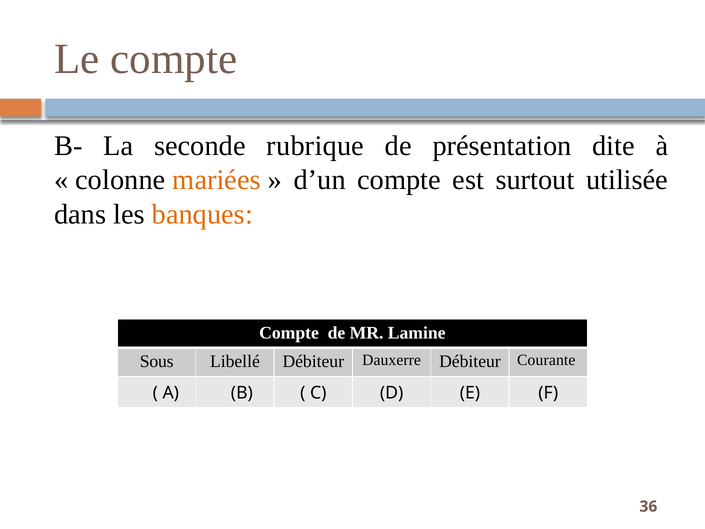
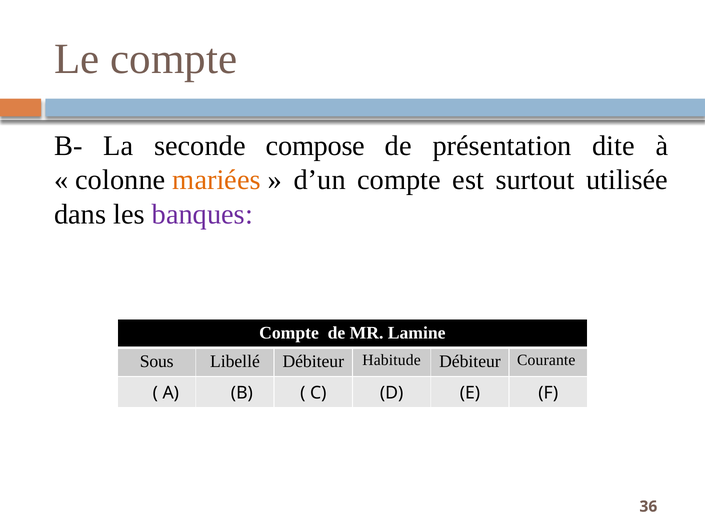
rubrique: rubrique -> compose
banques colour: orange -> purple
Dauxerre: Dauxerre -> Habitude
